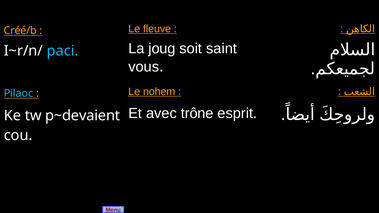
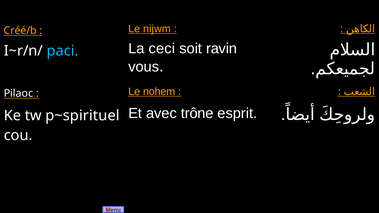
fleuve: fleuve -> nijwm
joug: joug -> ceci
saint: saint -> ravin
Pilaoc colour: light blue -> white
p~devaient: p~devaient -> p~spirituel
